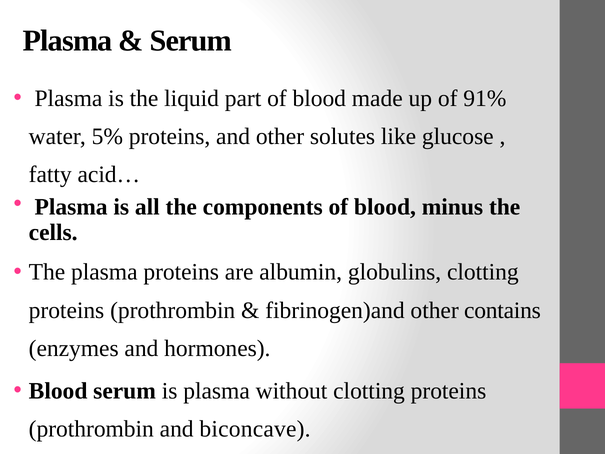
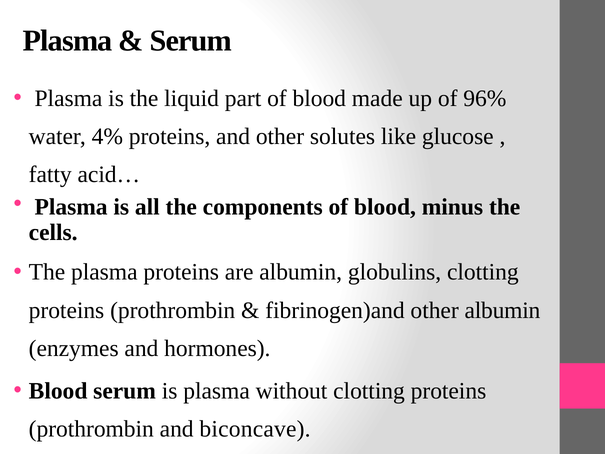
91%: 91% -> 96%
5%: 5% -> 4%
other contains: contains -> albumin
